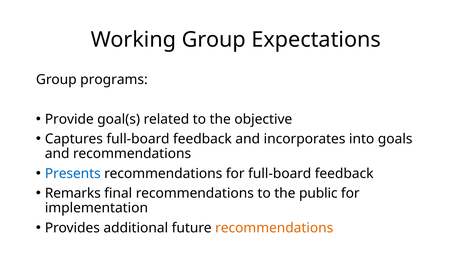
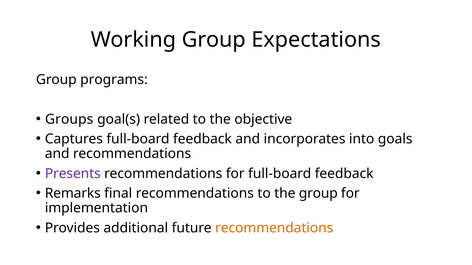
Provide: Provide -> Groups
Presents colour: blue -> purple
the public: public -> group
